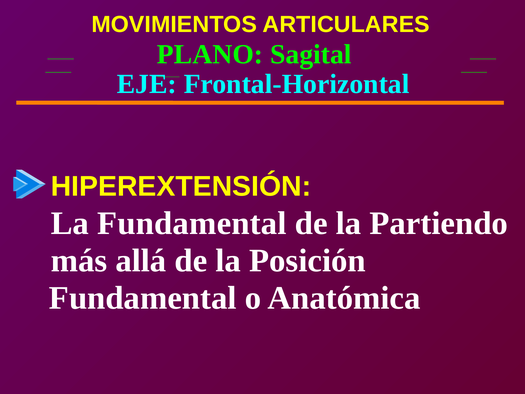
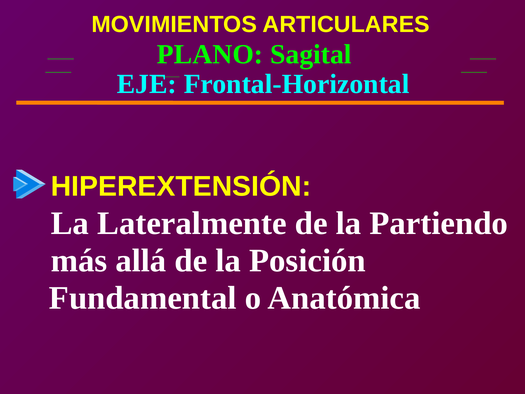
La Fundamental: Fundamental -> Lateralmente
